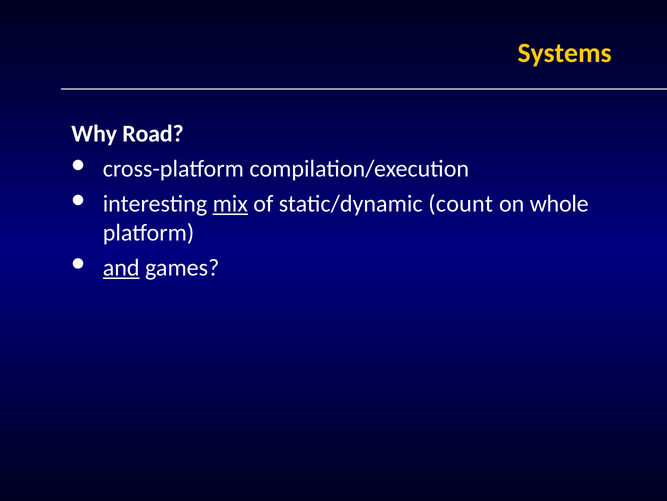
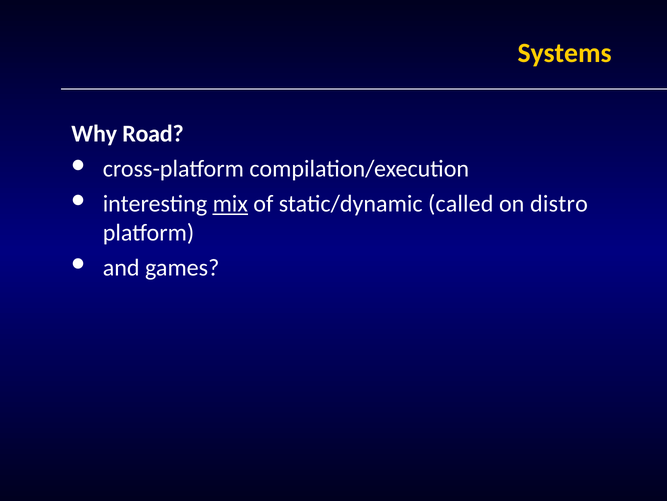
count: count -> called
whole: whole -> distro
and underline: present -> none
